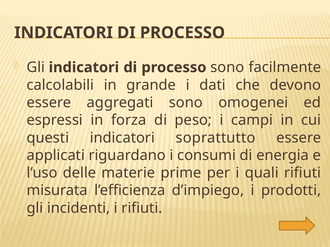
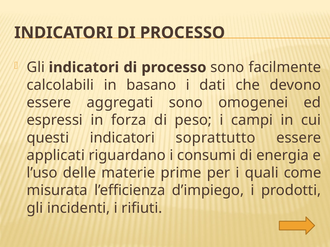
grande: grande -> basano
quali rifiuti: rifiuti -> come
